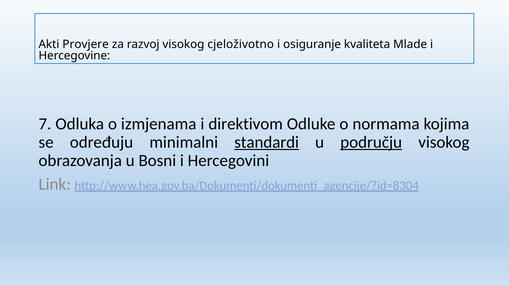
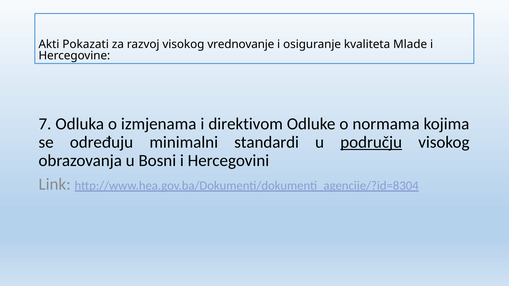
Provjere: Provjere -> Pokazati
cjeloživotno: cjeloživotno -> vrednovanje
standardi underline: present -> none
